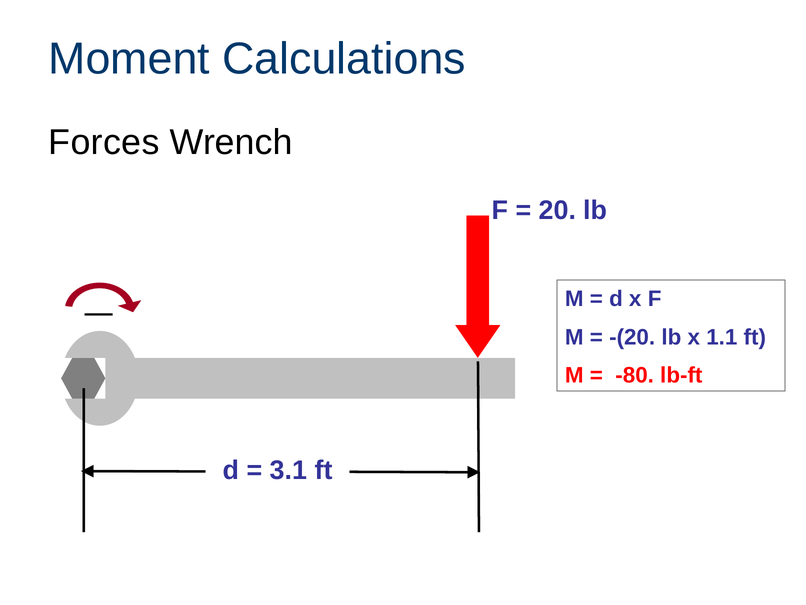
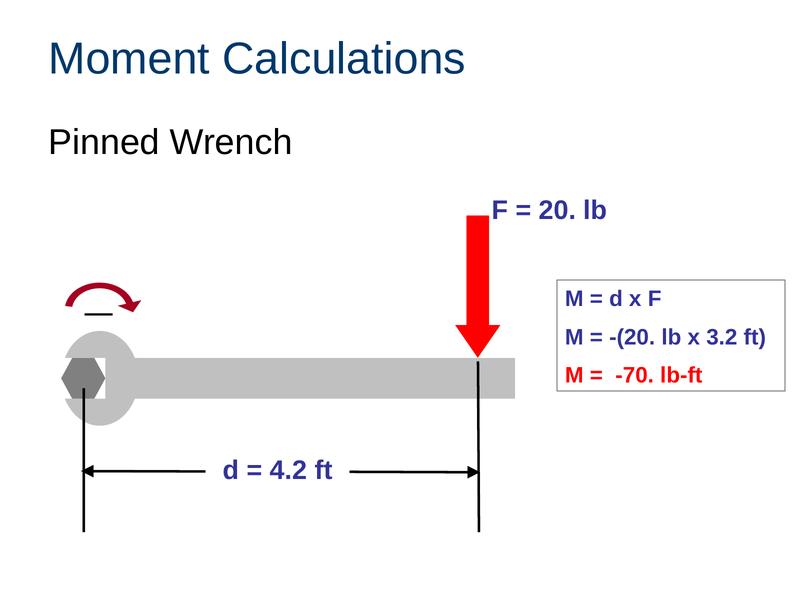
Forces: Forces -> Pinned
1.1: 1.1 -> 3.2
-80: -80 -> -70
3.1: 3.1 -> 4.2
